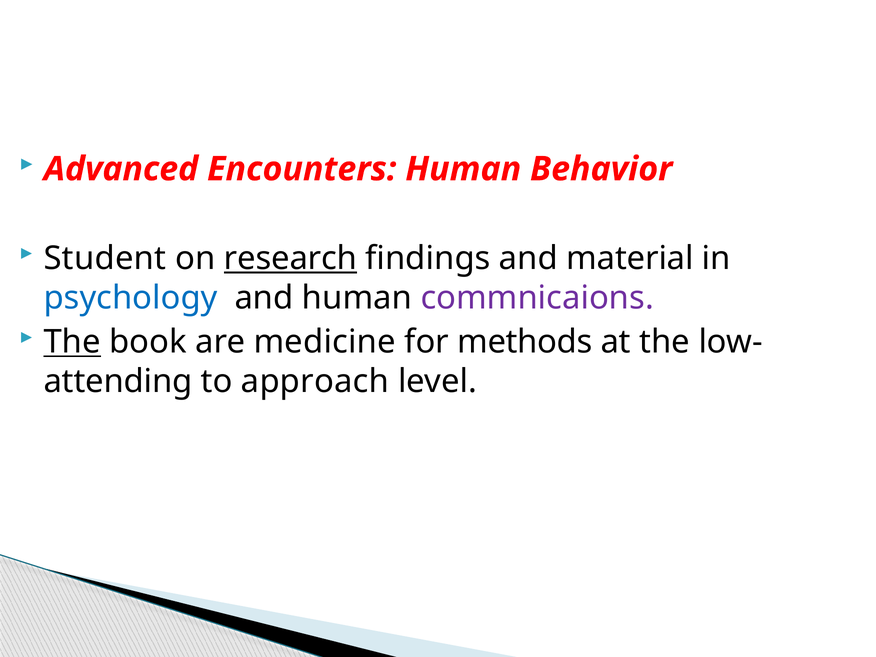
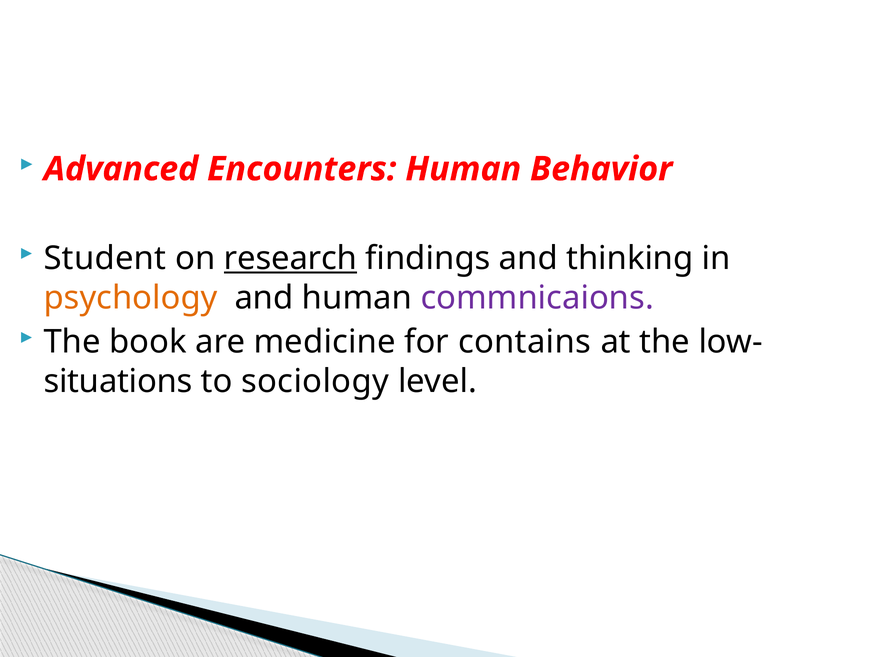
material: material -> thinking
psychology colour: blue -> orange
The at (72, 342) underline: present -> none
methods: methods -> contains
attending: attending -> situations
approach: approach -> sociology
